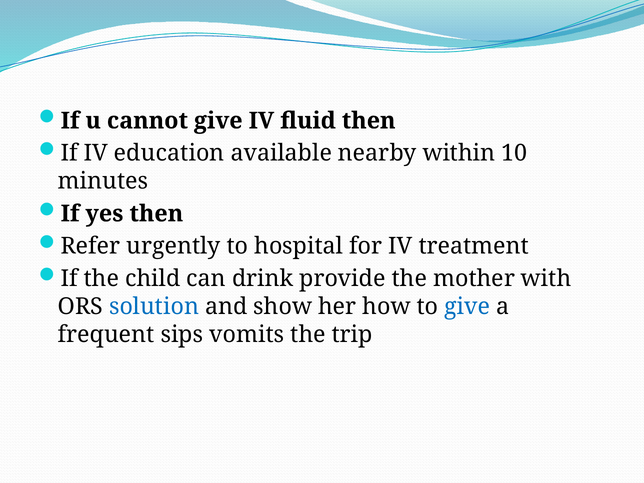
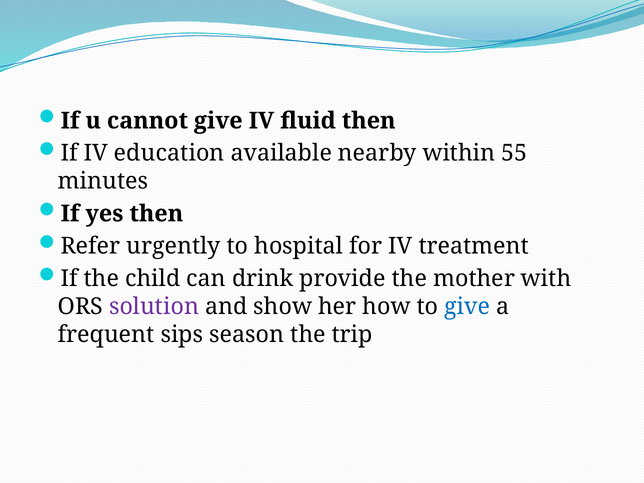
10: 10 -> 55
solution colour: blue -> purple
vomits: vomits -> season
